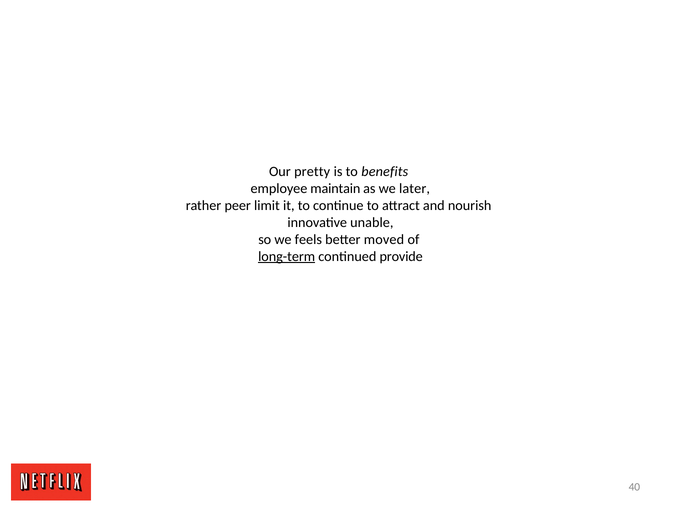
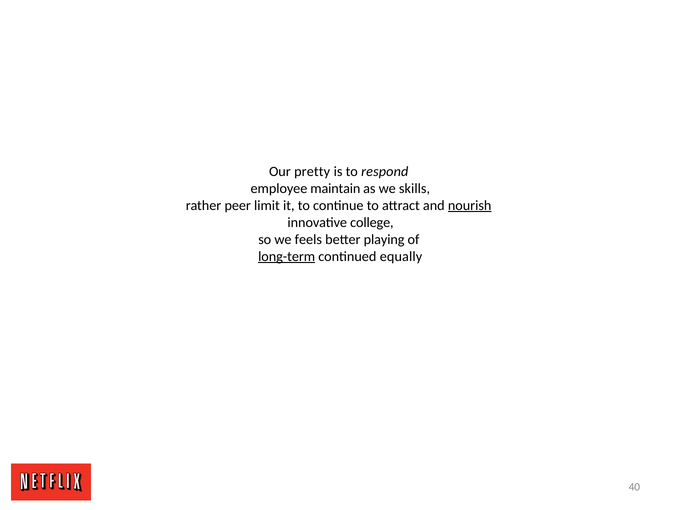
benefits: benefits -> respond
later: later -> skills
nourish underline: none -> present
unable: unable -> college
moved: moved -> playing
provide: provide -> equally
